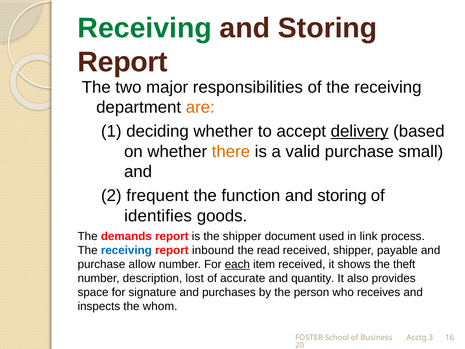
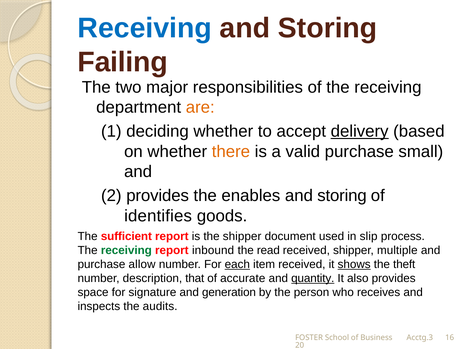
Receiving at (145, 28) colour: green -> blue
Report at (123, 62): Report -> Failing
2 frequent: frequent -> provides
function: function -> enables
demands: demands -> sufficient
link: link -> slip
receiving at (126, 250) colour: blue -> green
payable: payable -> multiple
shows underline: none -> present
lost: lost -> that
quantity underline: none -> present
purchases: purchases -> generation
whom: whom -> audits
